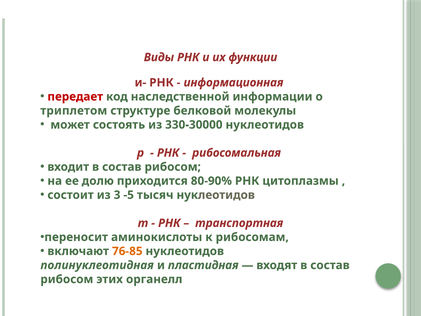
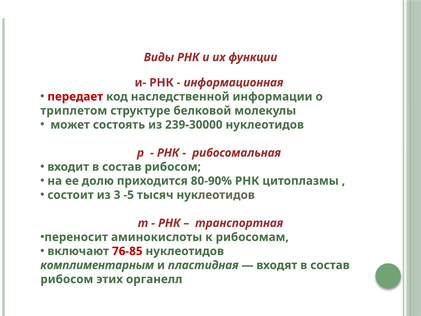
330-30000: 330-30000 -> 239-30000
76-85 colour: orange -> red
полинуклеотидная: полинуклеотидная -> комплиментарным
